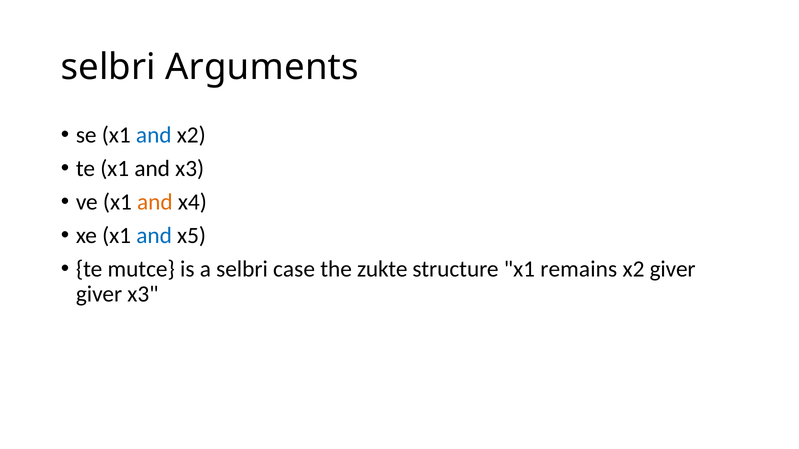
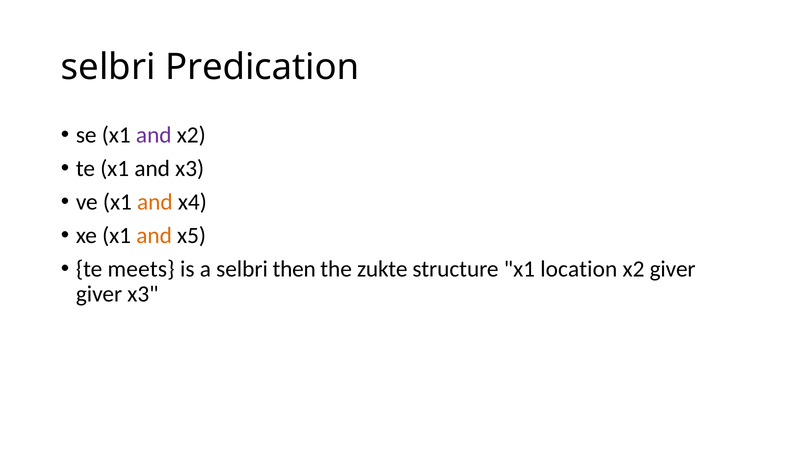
Arguments: Arguments -> Predication
and at (154, 135) colour: blue -> purple
and at (154, 236) colour: blue -> orange
mutce: mutce -> meets
case: case -> then
remains: remains -> location
